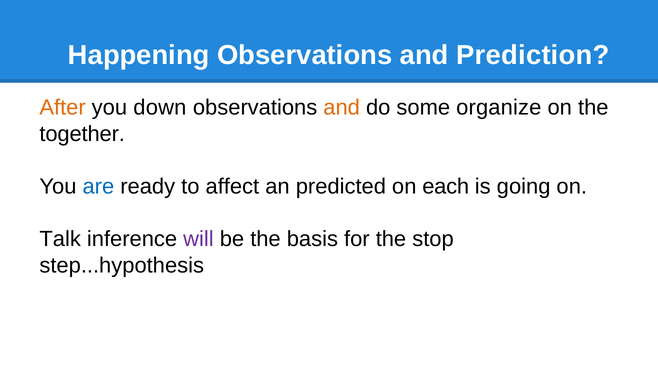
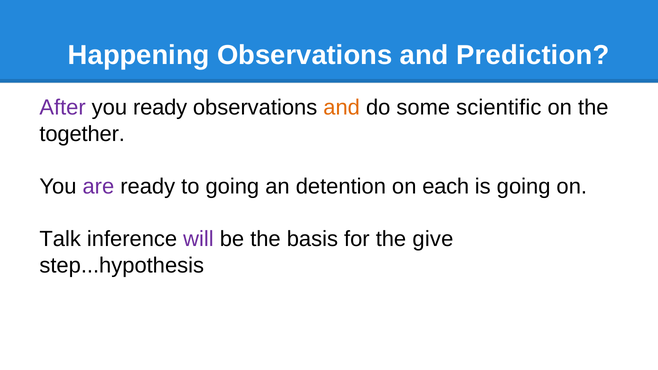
After colour: orange -> purple
you down: down -> ready
organize: organize -> scientific
are colour: blue -> purple
to affect: affect -> going
predicted: predicted -> detention
stop: stop -> give
